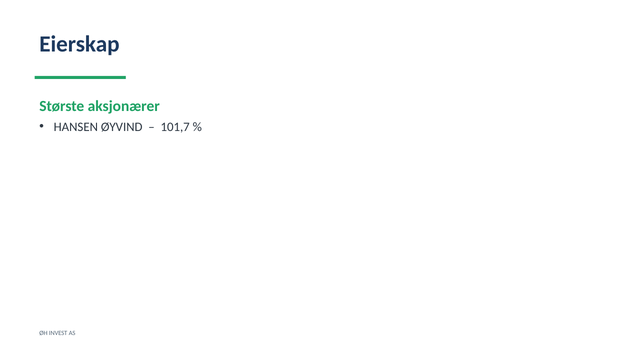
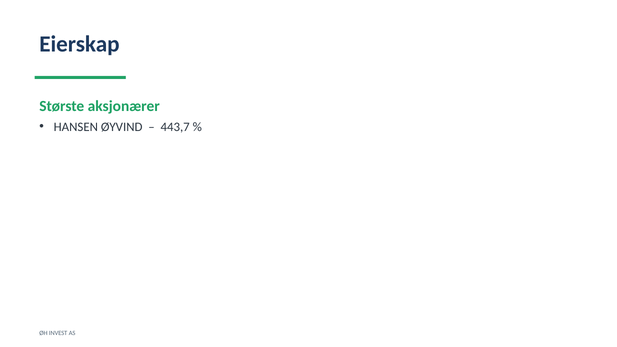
101,7: 101,7 -> 443,7
